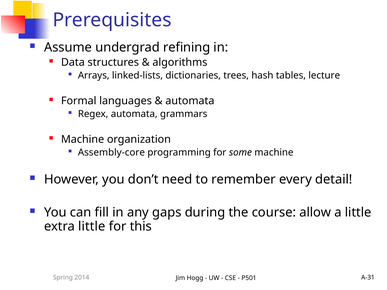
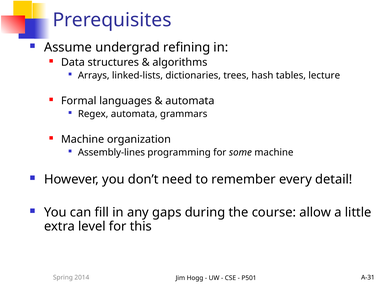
Assembly-core: Assembly-core -> Assembly-lines
extra little: little -> level
